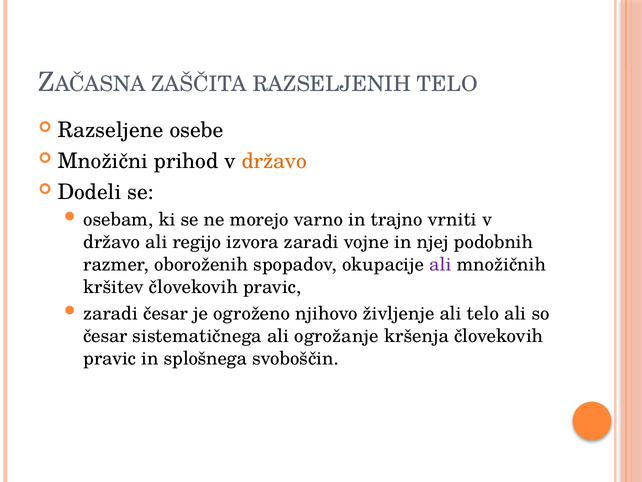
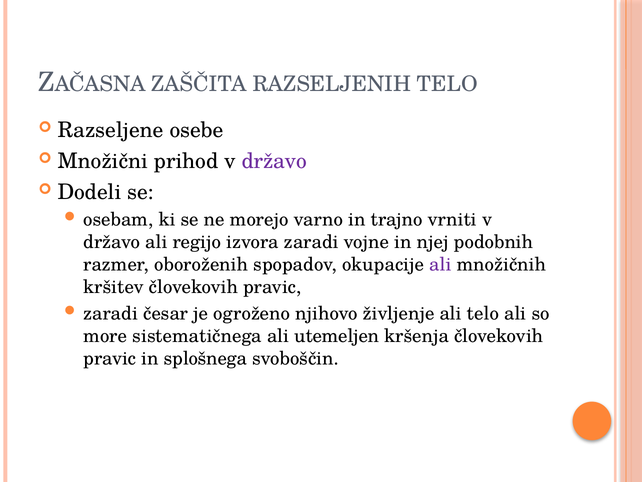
državo at (274, 161) colour: orange -> purple
česar at (105, 336): česar -> more
ogrožanje: ogrožanje -> utemeljen
